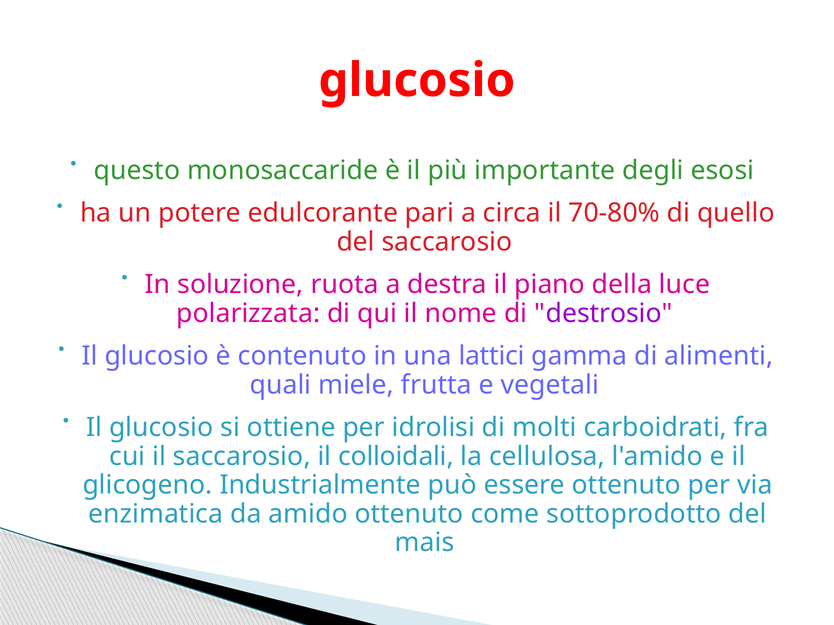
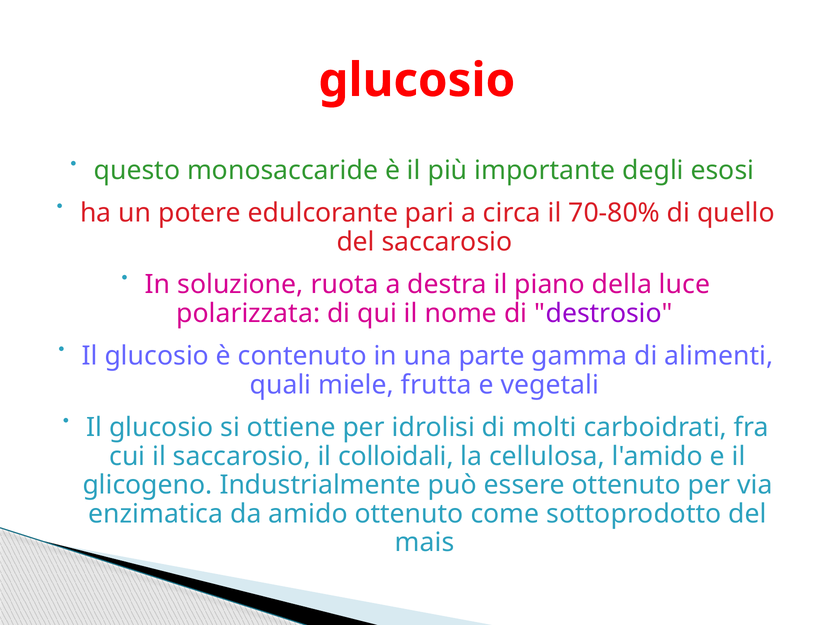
lattici: lattici -> parte
